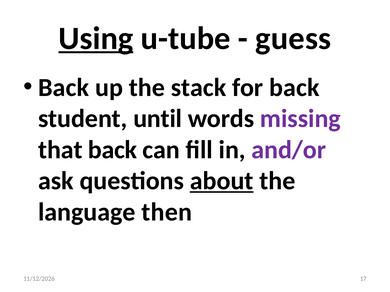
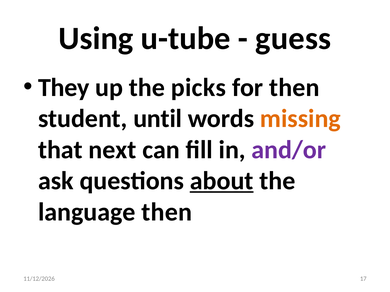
Using underline: present -> none
Back at (64, 88): Back -> They
stack: stack -> picks
for back: back -> then
missing colour: purple -> orange
that back: back -> next
